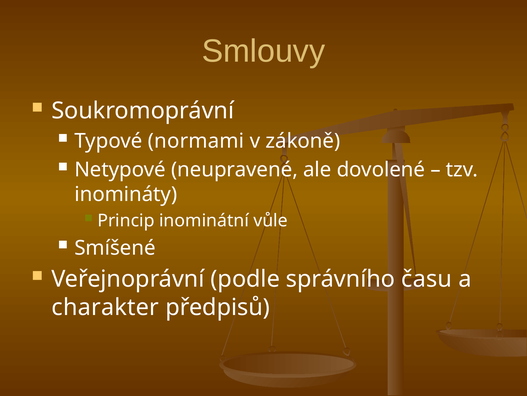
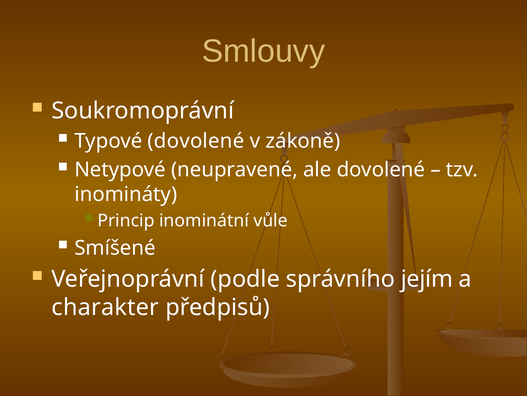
Typové normami: normami -> dovolené
času: času -> jejím
